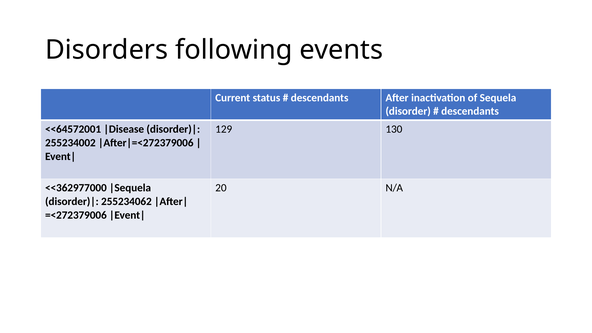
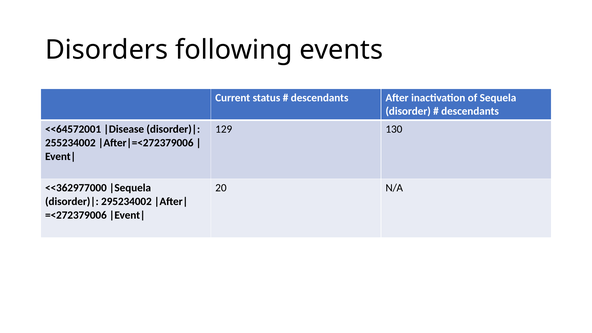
255234062: 255234062 -> 295234002
